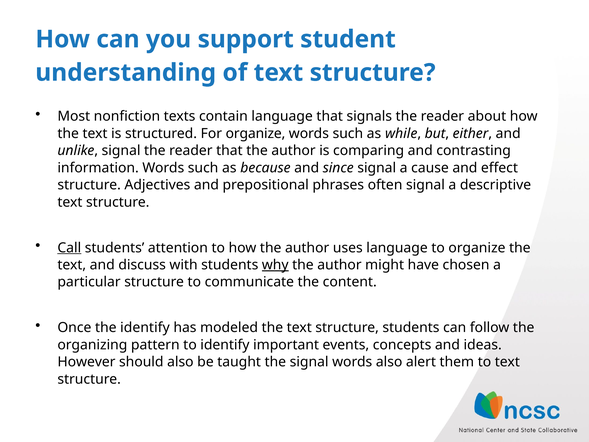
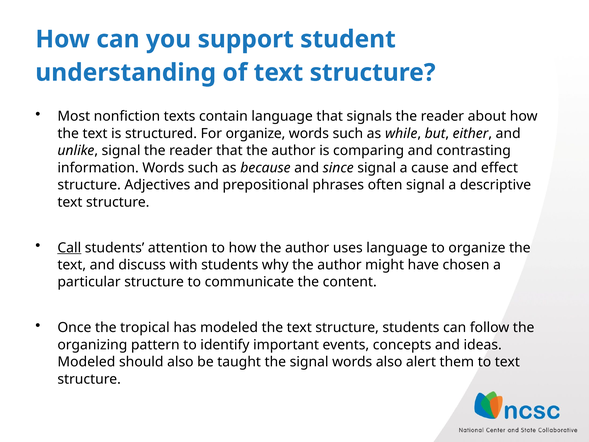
why underline: present -> none
the identify: identify -> tropical
However at (86, 362): However -> Modeled
